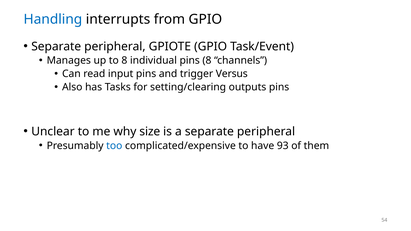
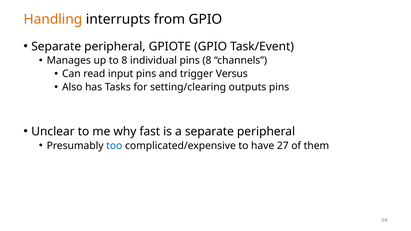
Handling colour: blue -> orange
size: size -> fast
93: 93 -> 27
